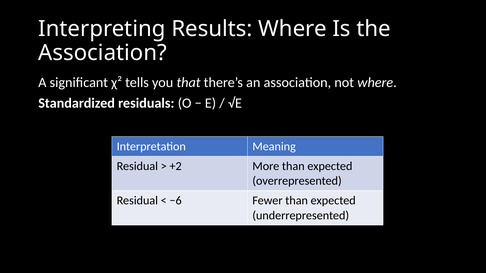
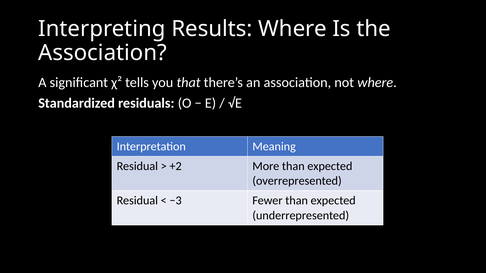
−6: −6 -> −3
